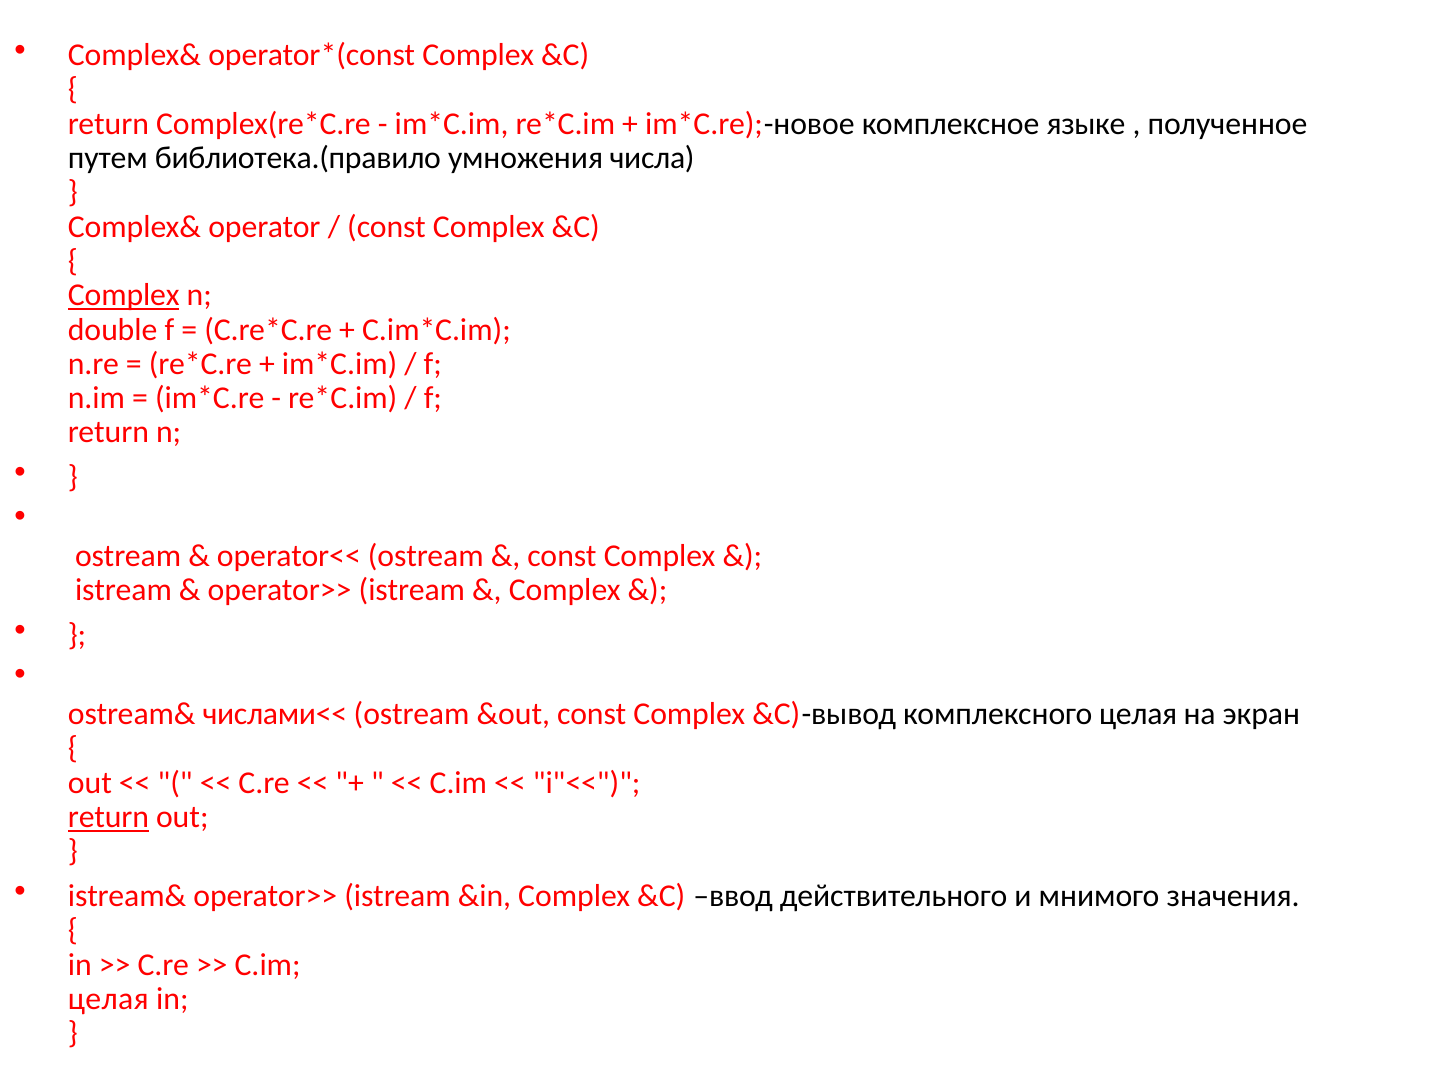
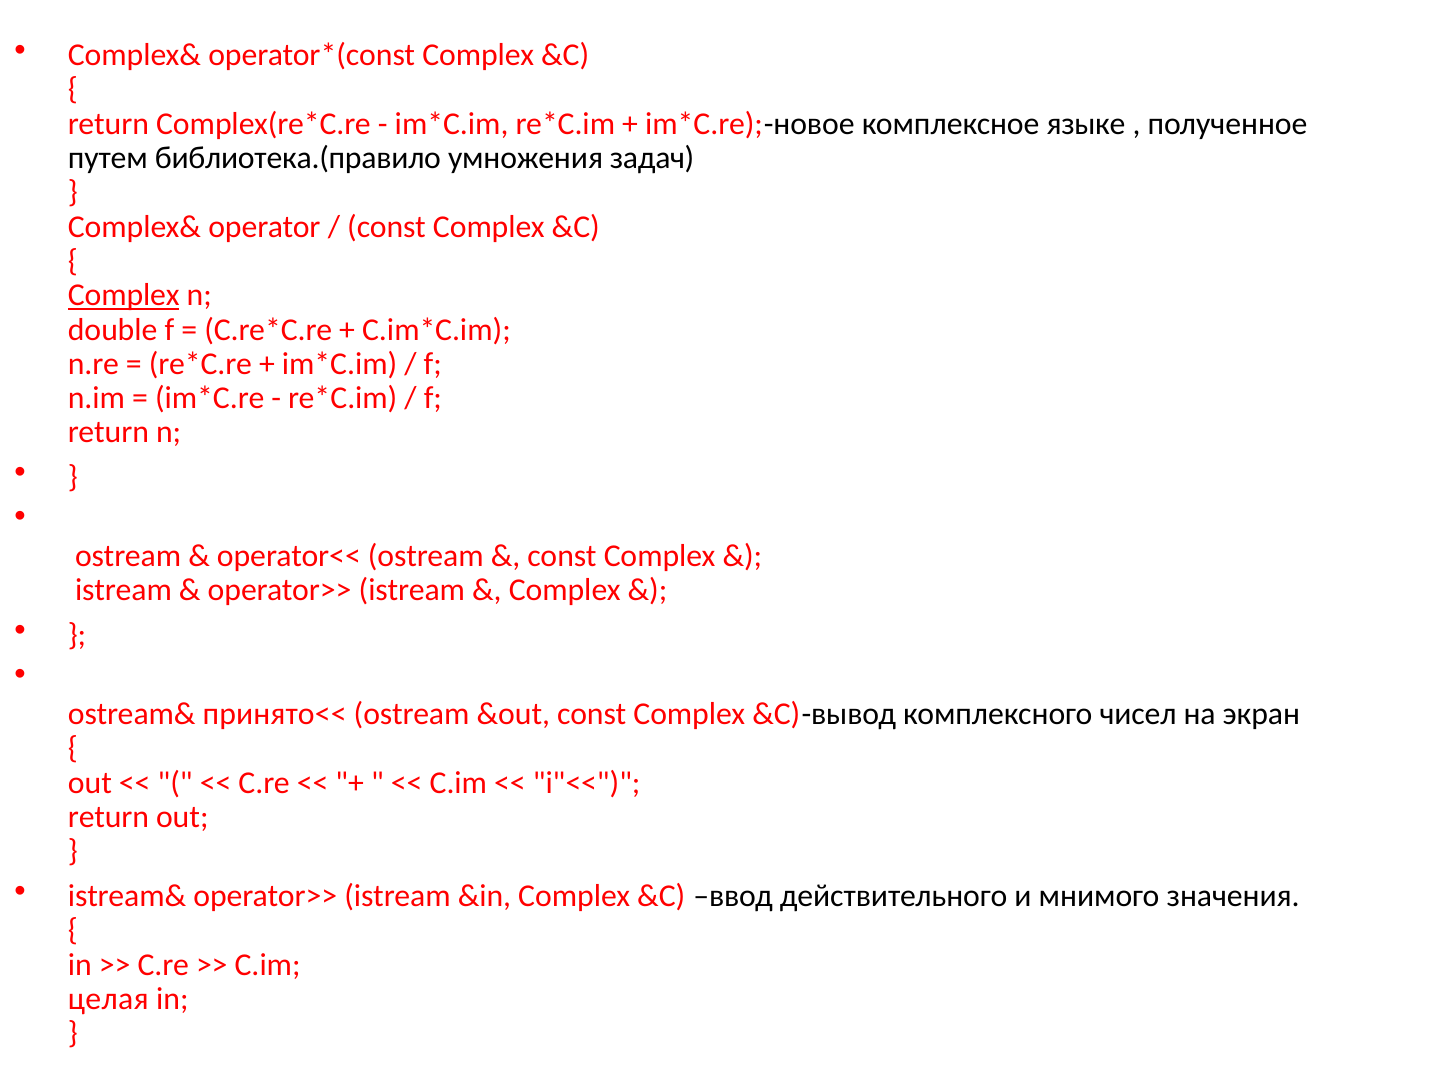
числа: числа -> задач
числами<<: числами<< -> принято<<
комплексного целая: целая -> чисел
return at (109, 817) underline: present -> none
